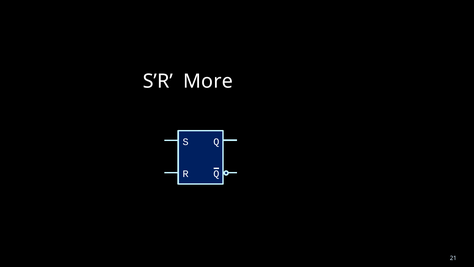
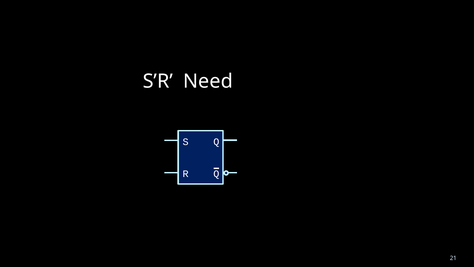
More: More -> Need
